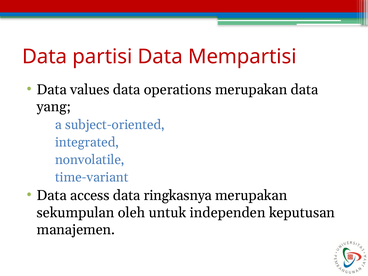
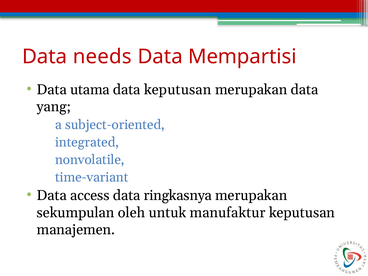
partisi: partisi -> needs
values: values -> utama
data operations: operations -> keputusan
independen: independen -> manufaktur
